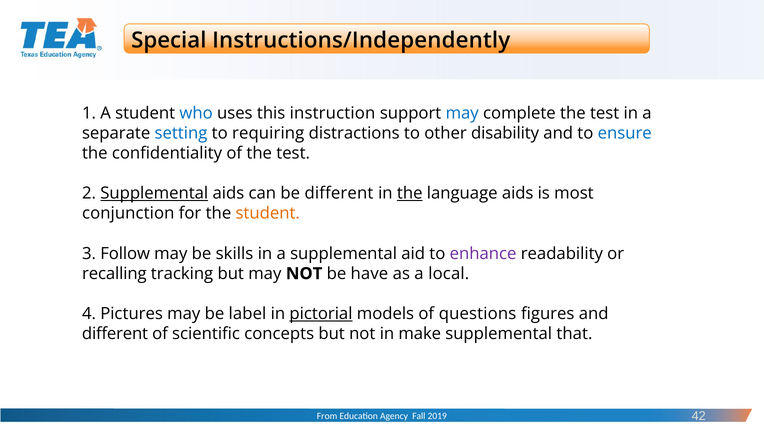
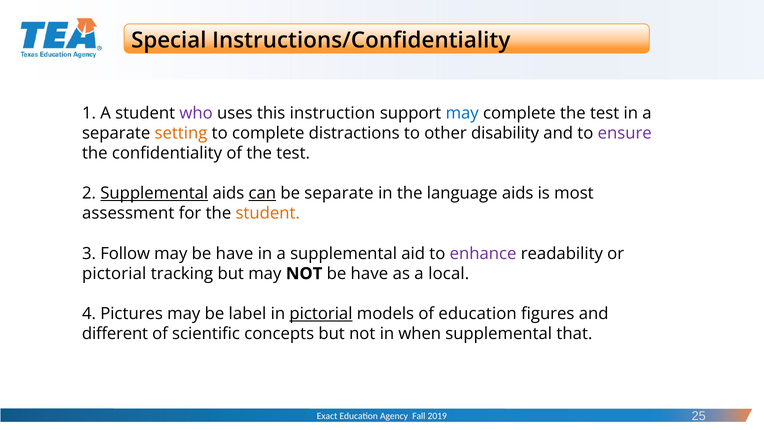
Instructions/Independently: Instructions/Independently -> Instructions/Confidentiality
who colour: blue -> purple
setting colour: blue -> orange
to requiring: requiring -> complete
ensure colour: blue -> purple
can underline: none -> present
be different: different -> separate
the at (410, 193) underline: present -> none
conjunction: conjunction -> assessment
may be skills: skills -> have
recalling at (114, 273): recalling -> pictorial
of questions: questions -> education
make: make -> when
From: From -> Exact
42: 42 -> 25
